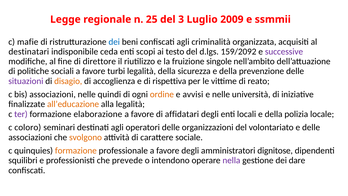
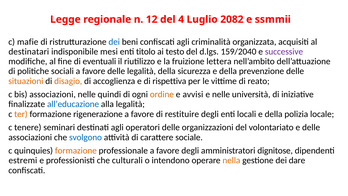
25: 25 -> 12
3: 3 -> 4
2009: 2009 -> 2082
ceda: ceda -> mesi
scopi: scopi -> titolo
159/2092: 159/2092 -> 159/2040
direttore: direttore -> eventuali
singole: singole -> lettera
favore turbi: turbi -> delle
situazioni colour: purple -> orange
all’educazione colour: orange -> blue
ter colour: purple -> orange
elaborazione: elaborazione -> rigenerazione
affidatari: affidatari -> restituire
coloro: coloro -> tenere
svolgono colour: orange -> blue
squilibri: squilibri -> estremi
prevede: prevede -> culturali
nella colour: purple -> orange
